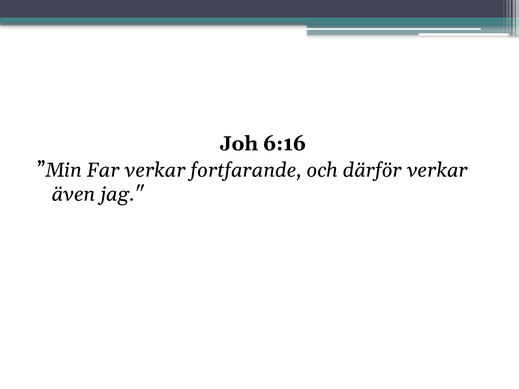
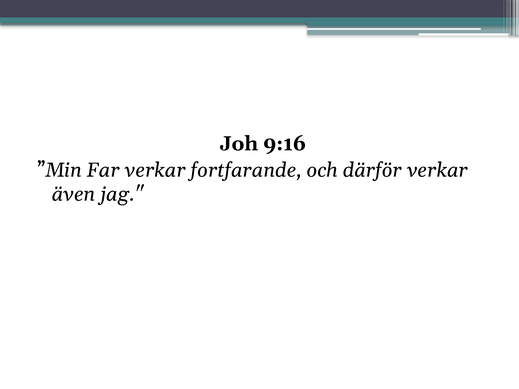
6:16: 6:16 -> 9:16
